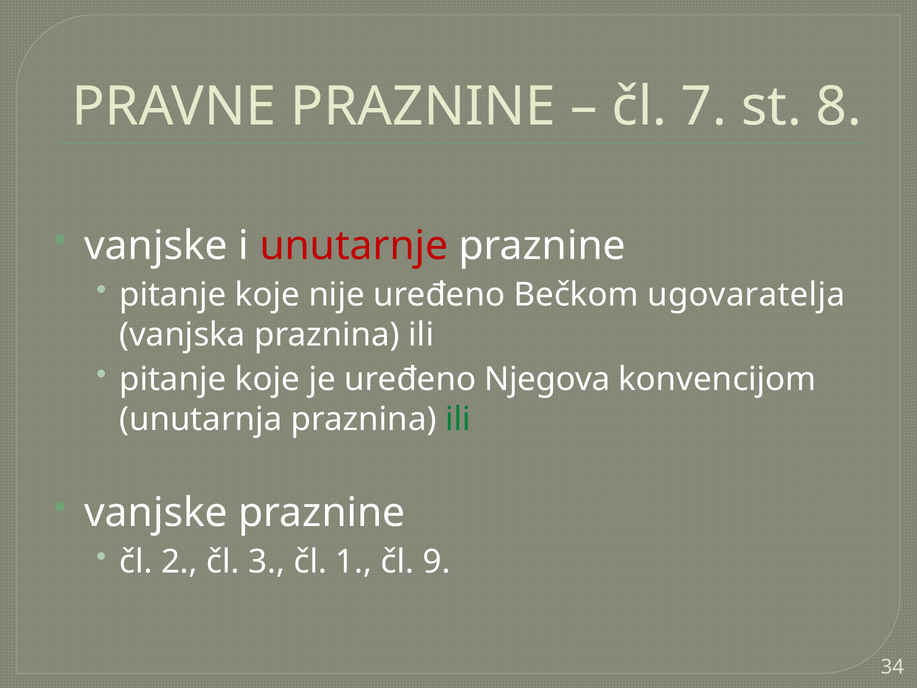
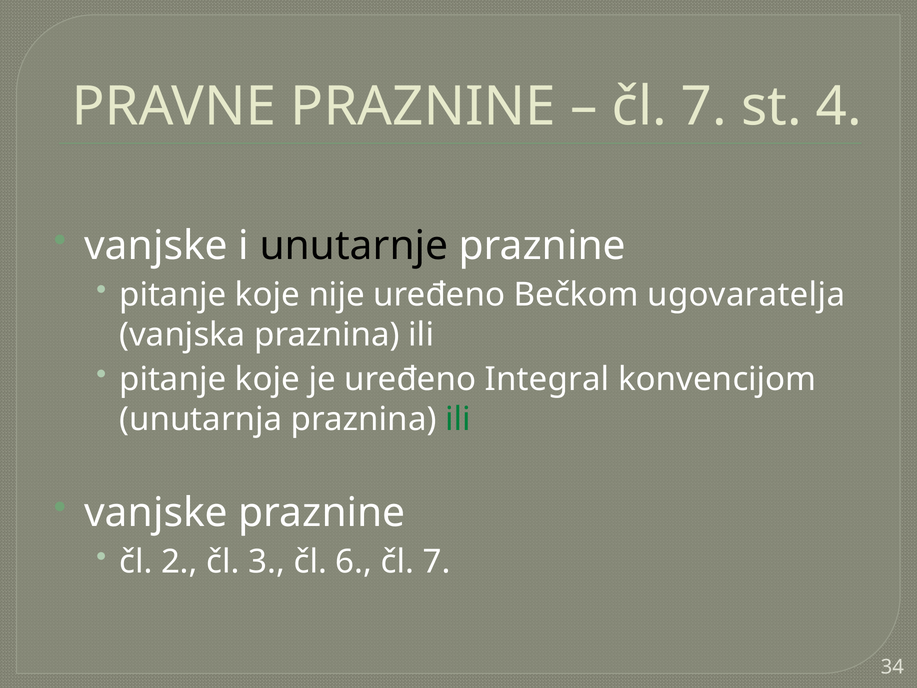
8: 8 -> 4
unutarnje colour: red -> black
Njegova: Njegova -> Integral
1: 1 -> 6
9 at (437, 562): 9 -> 7
